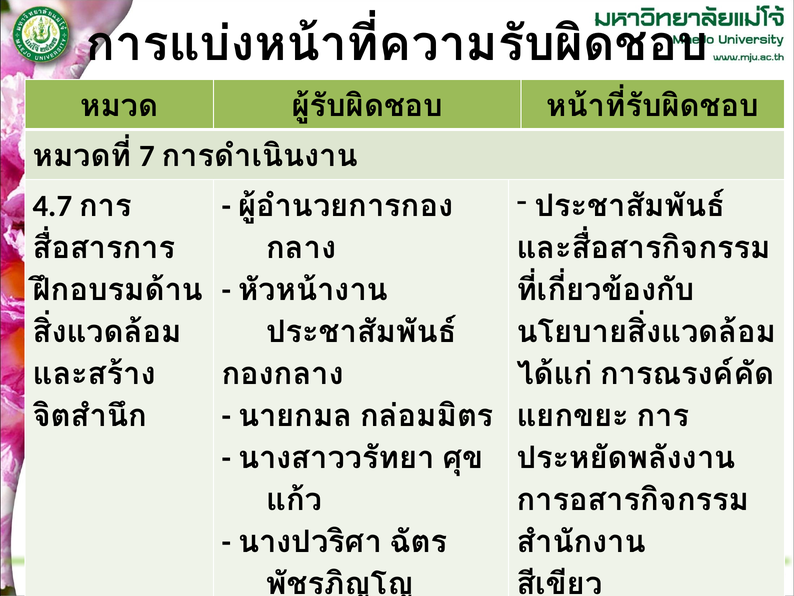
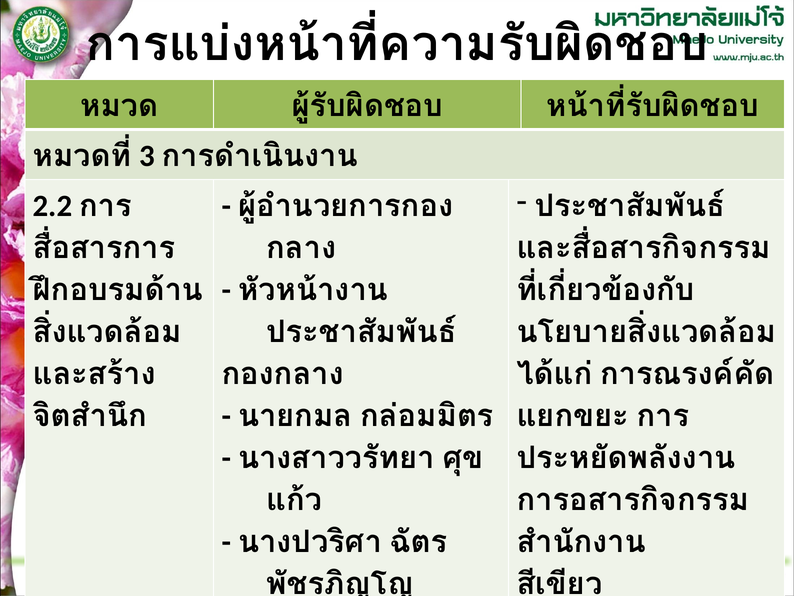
7: 7 -> 3
4.7 at (52, 206): 4.7 -> 2.2
